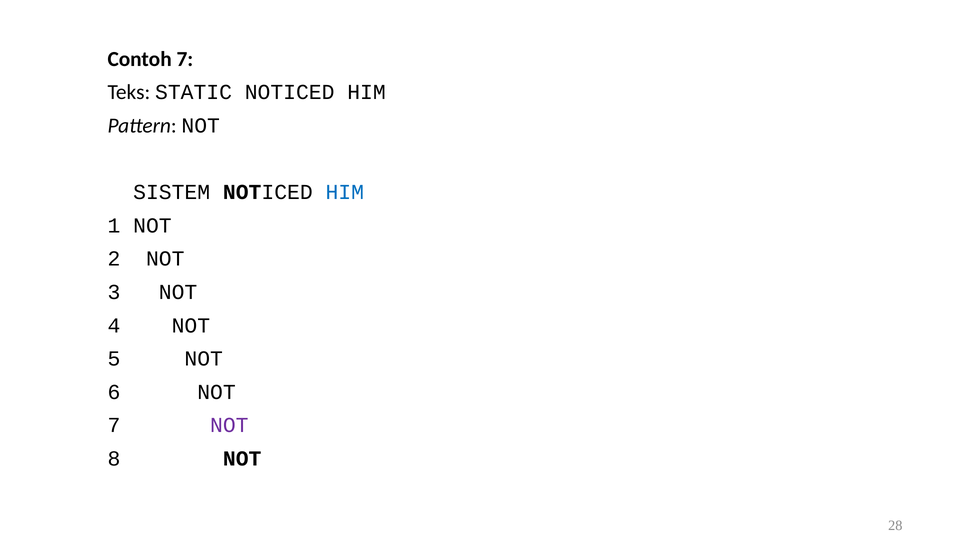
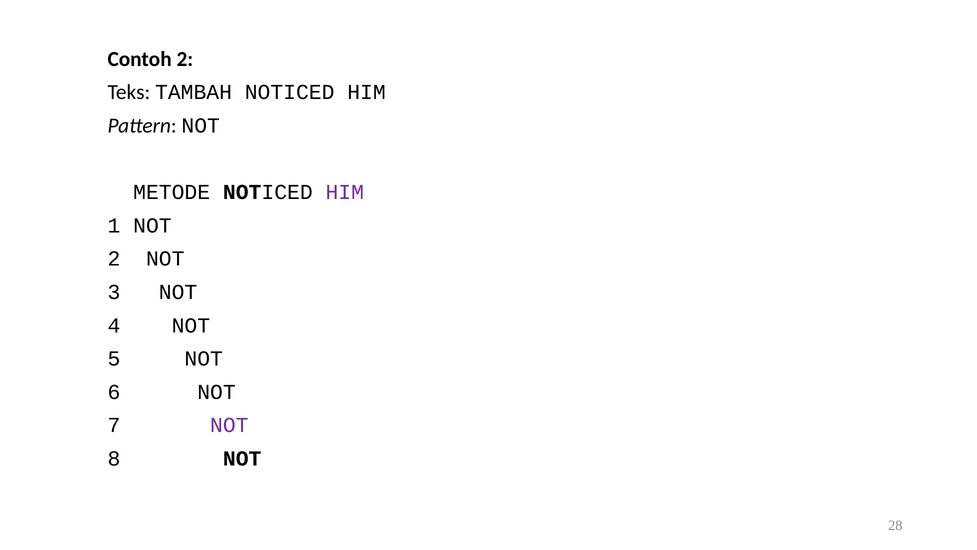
Contoh 7: 7 -> 2
STATIC: STATIC -> TAMBAH
SISTEM: SISTEM -> METODE
HIM at (345, 192) colour: blue -> purple
